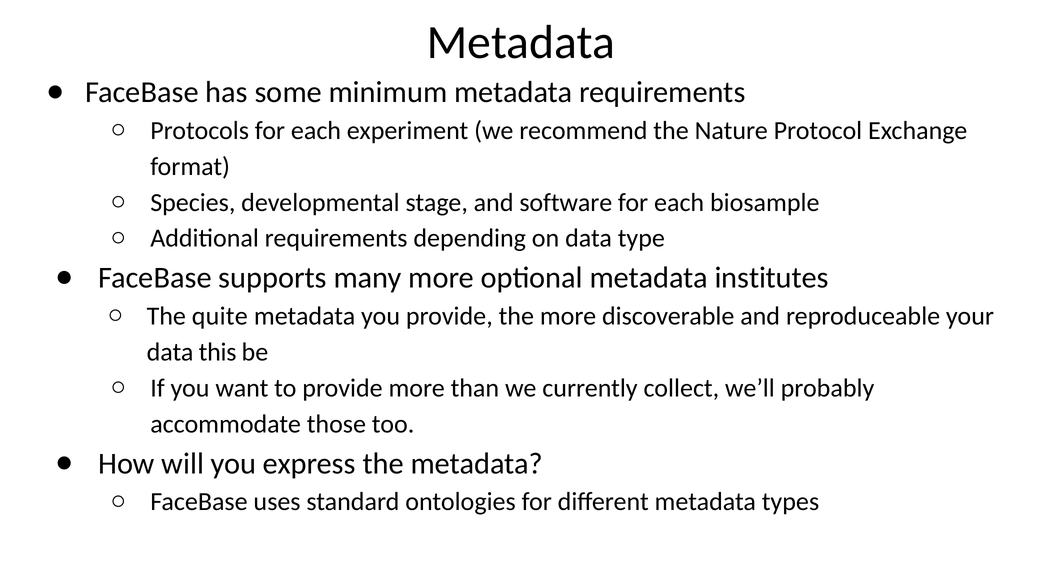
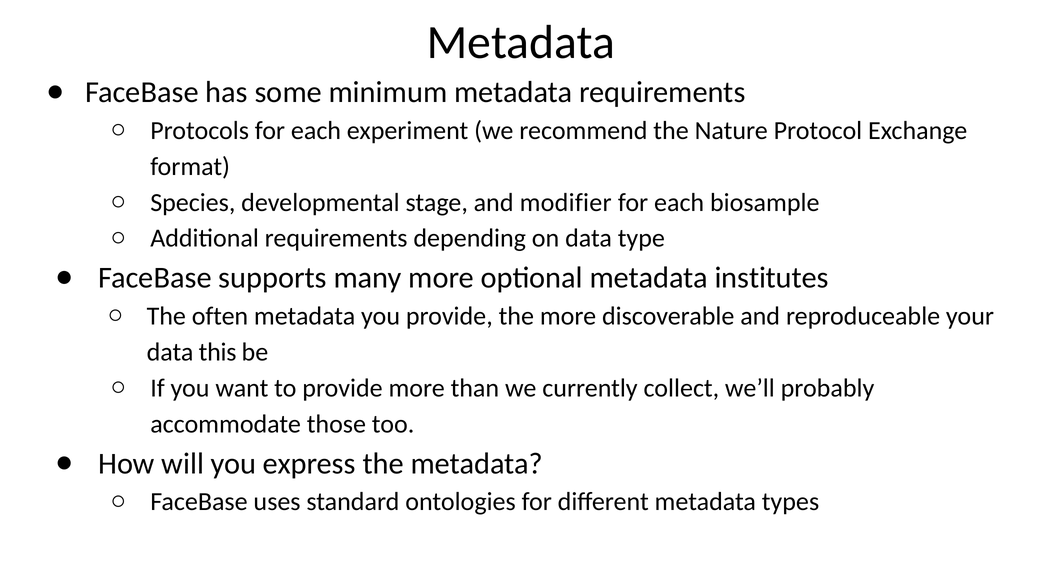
software: software -> modifier
quite: quite -> often
